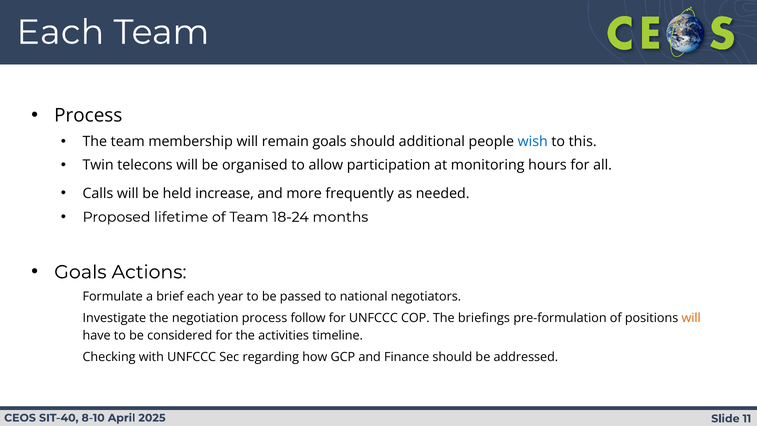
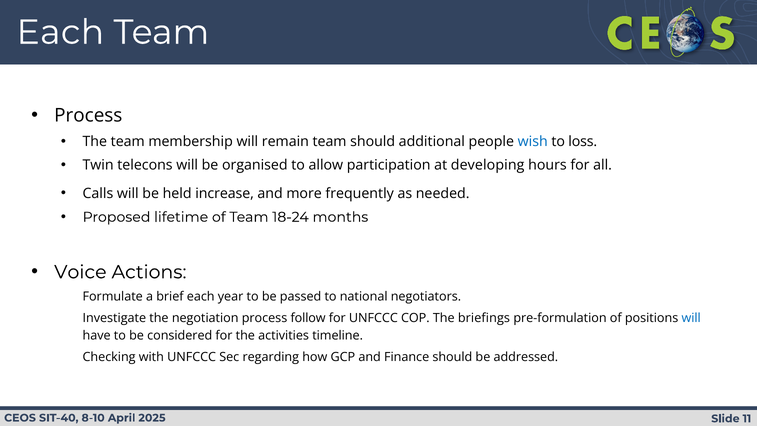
remain goals: goals -> team
this: this -> loss
monitoring: monitoring -> developing
Goals at (80, 272): Goals -> Voice
will at (691, 318) colour: orange -> blue
